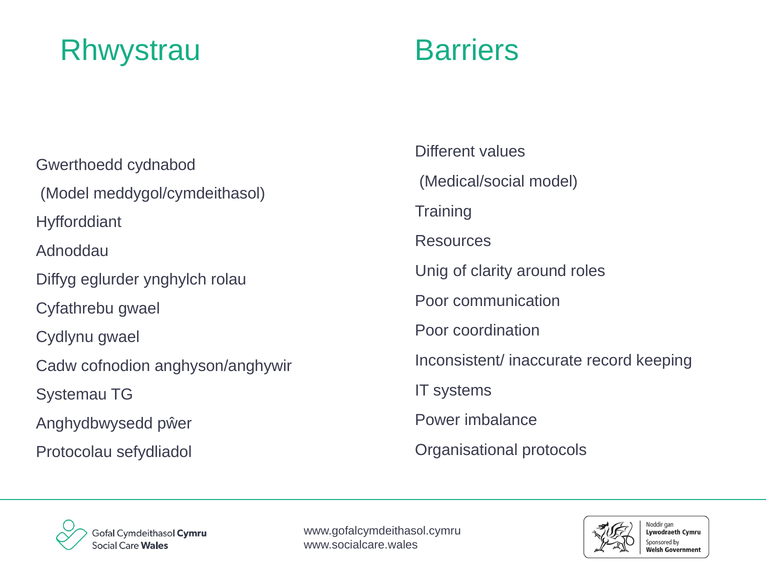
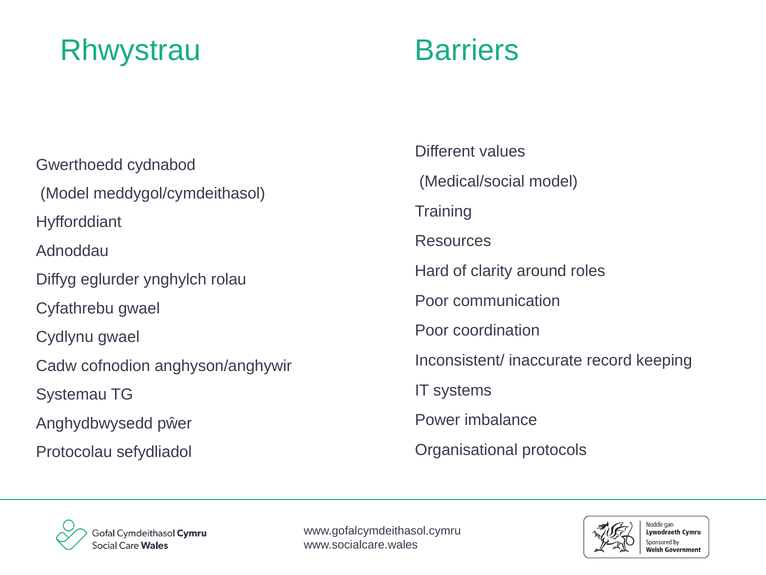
Unig: Unig -> Hard
